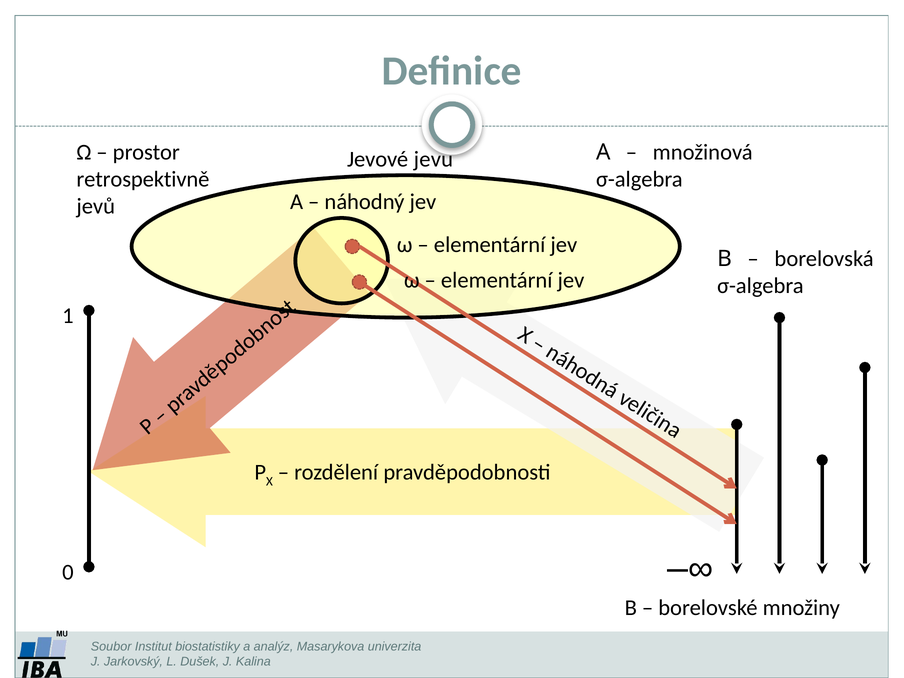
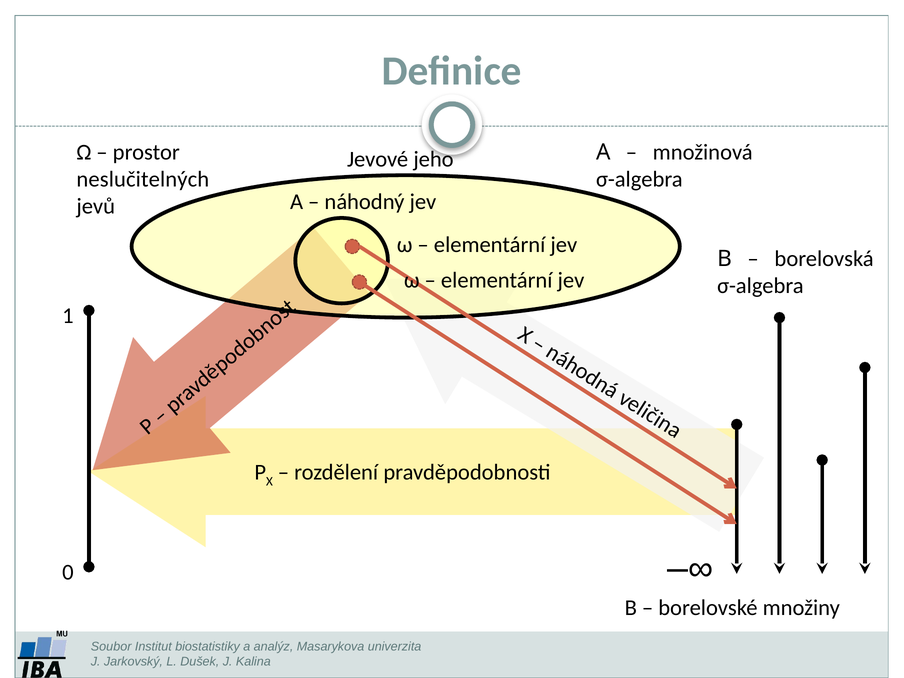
jevu: jevu -> jeho
retrospektivně: retrospektivně -> neslučitelných
